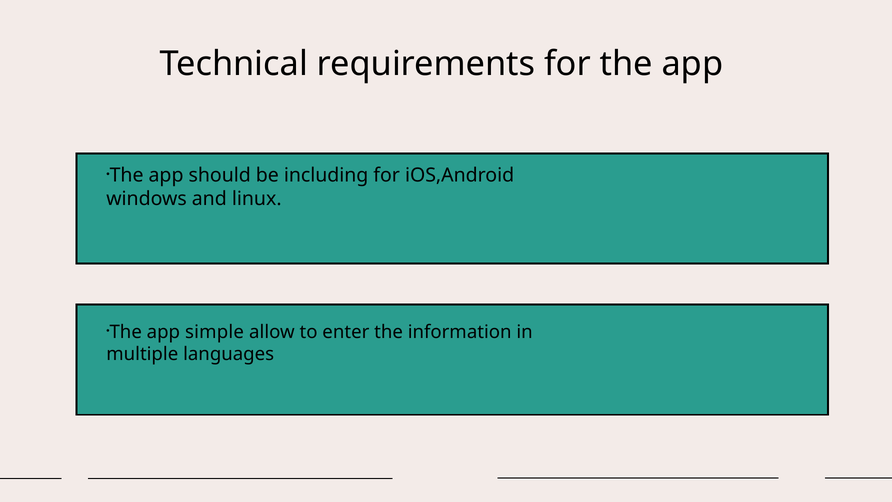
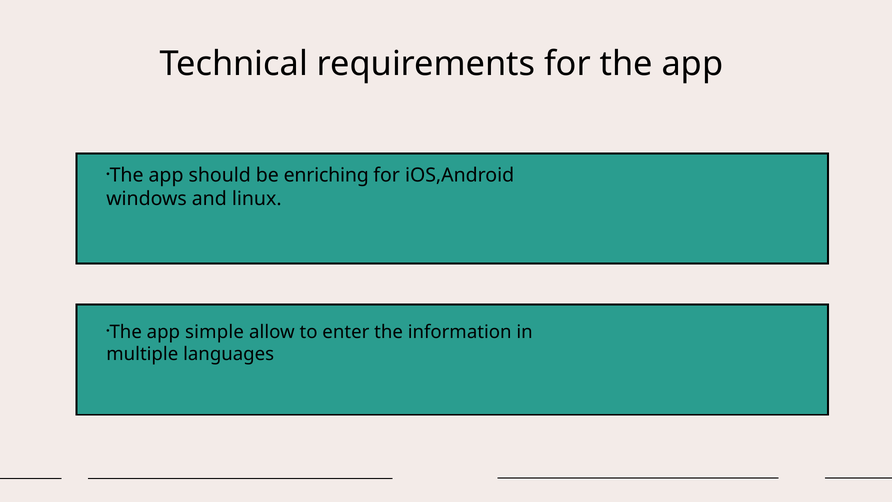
including: including -> enriching
